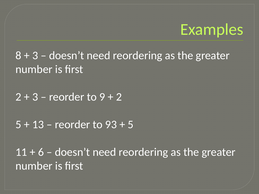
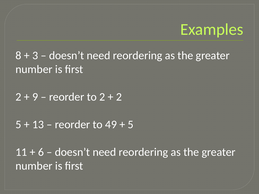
3 at (35, 97): 3 -> 9
to 9: 9 -> 2
93: 93 -> 49
